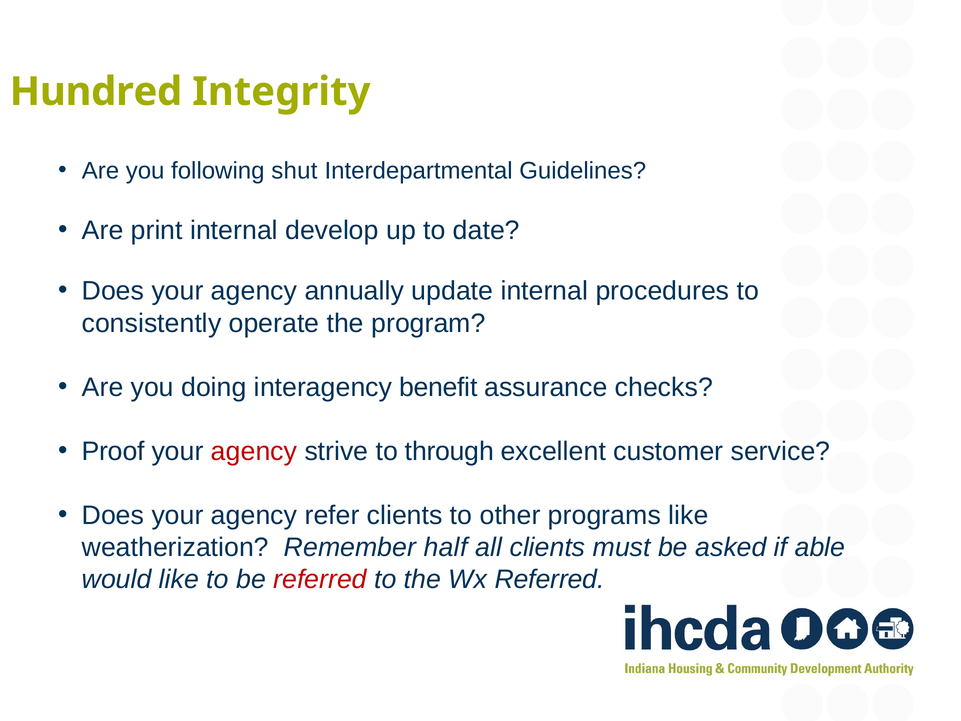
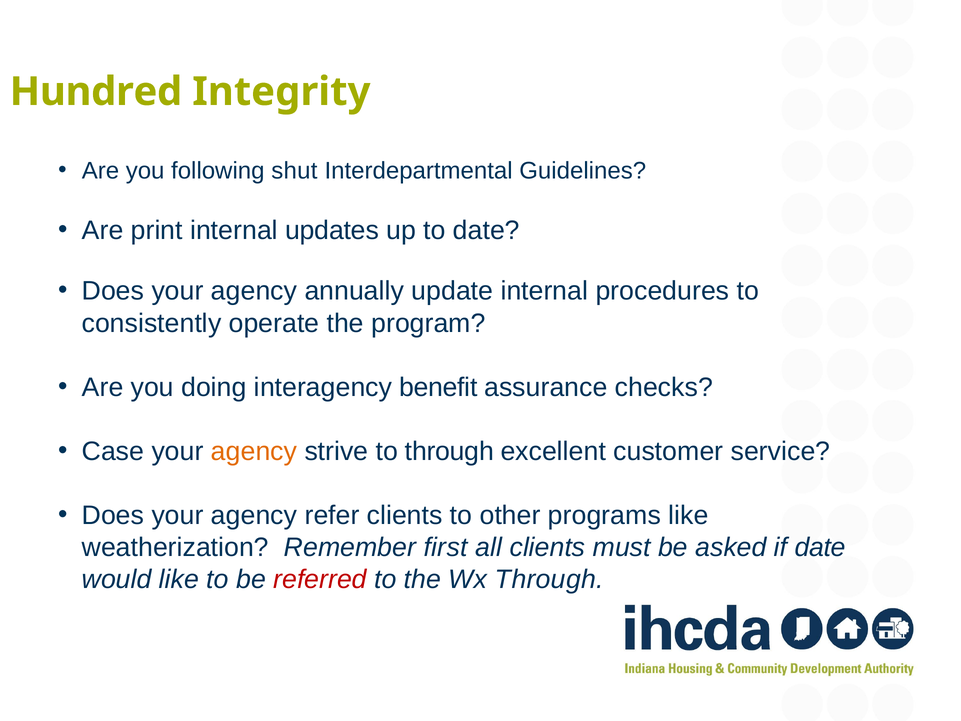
develop: develop -> updates
Proof: Proof -> Case
agency at (254, 451) colour: red -> orange
half: half -> first
if able: able -> date
Wx Referred: Referred -> Through
